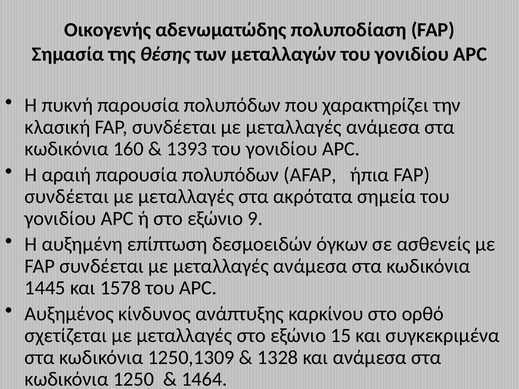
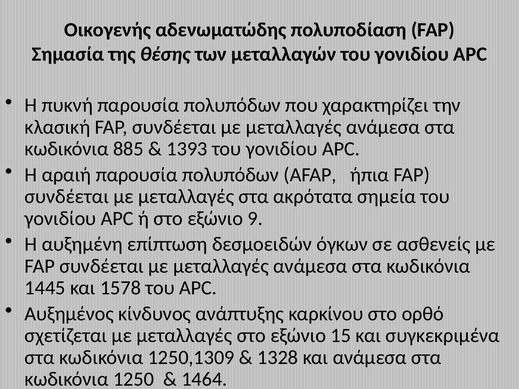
160: 160 -> 885
